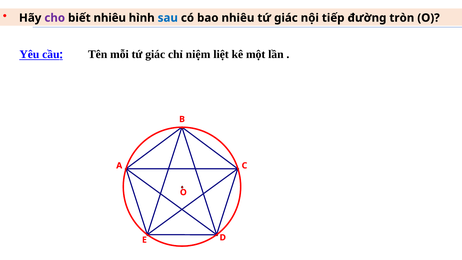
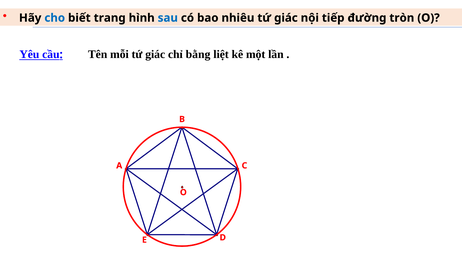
cho colour: purple -> blue
biết nhiêu: nhiêu -> trang
niệm: niệm -> bằng
